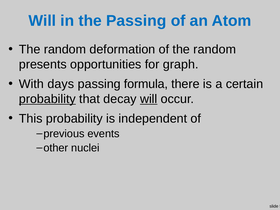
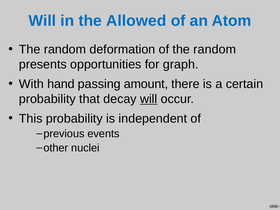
the Passing: Passing -> Allowed
days: days -> hand
formula: formula -> amount
probability at (47, 99) underline: present -> none
